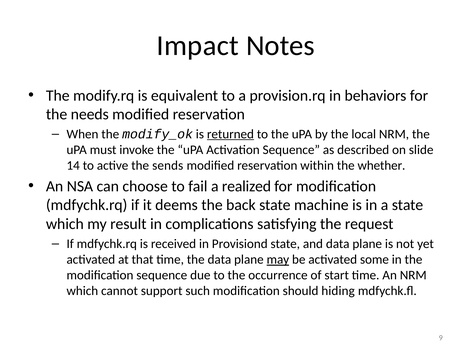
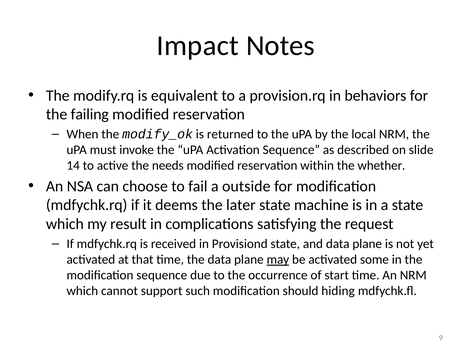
needs: needs -> failing
returned underline: present -> none
sends: sends -> needs
realized: realized -> outside
back: back -> later
